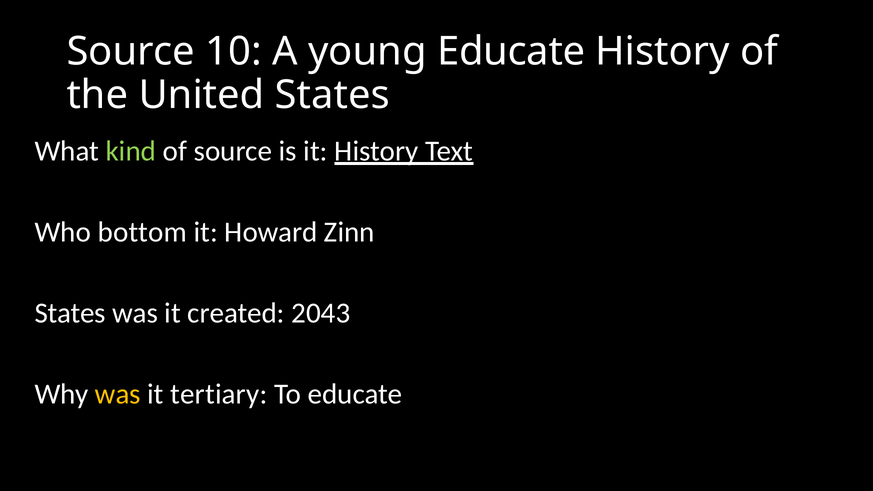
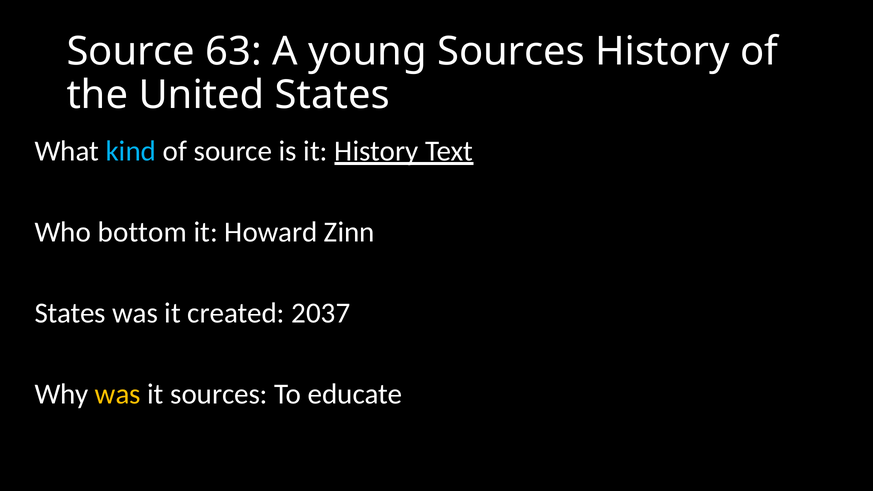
10: 10 -> 63
young Educate: Educate -> Sources
kind colour: light green -> light blue
2043: 2043 -> 2037
it tertiary: tertiary -> sources
